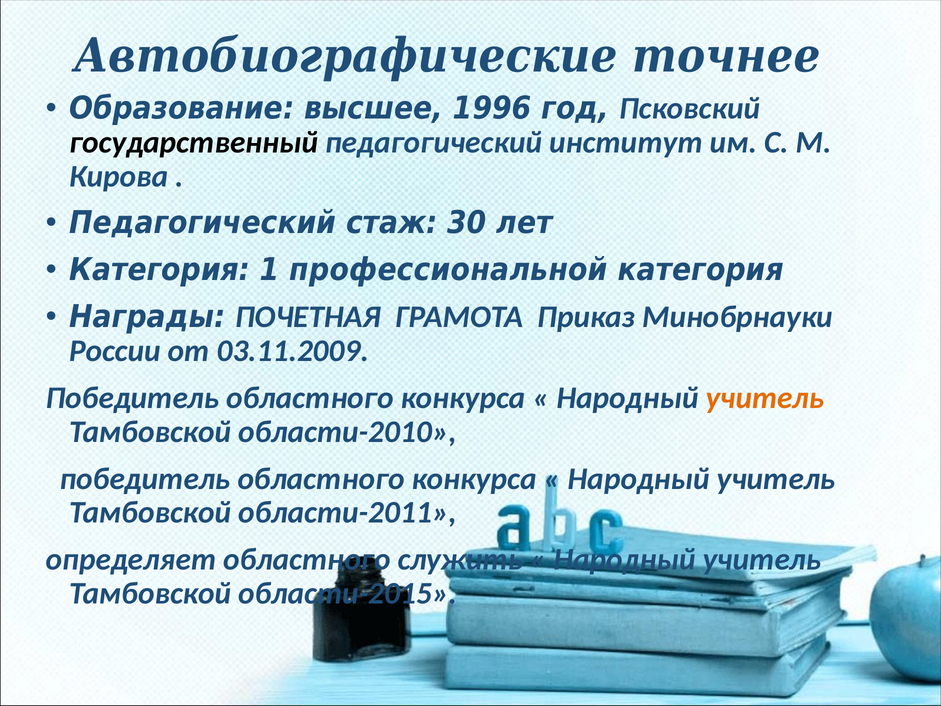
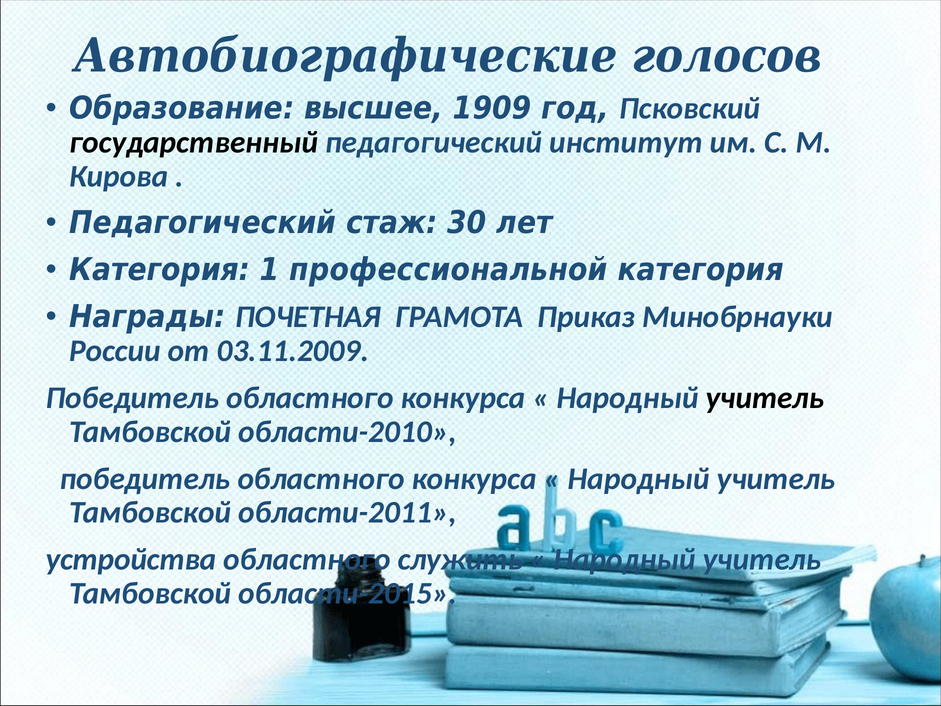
точнее: точнее -> голосов
1996: 1996 -> 1909
учитель at (765, 398) colour: orange -> black
определяет: определяет -> устройства
